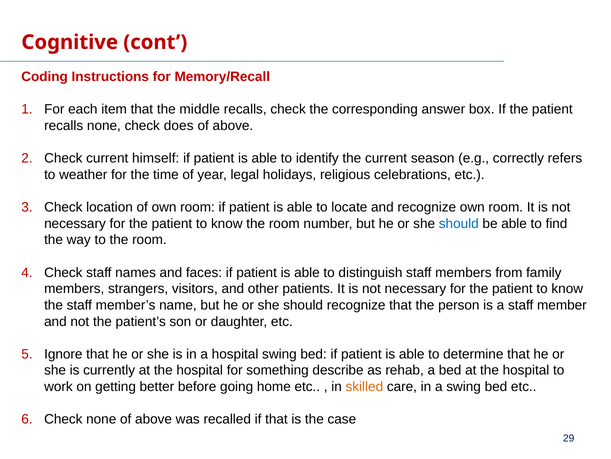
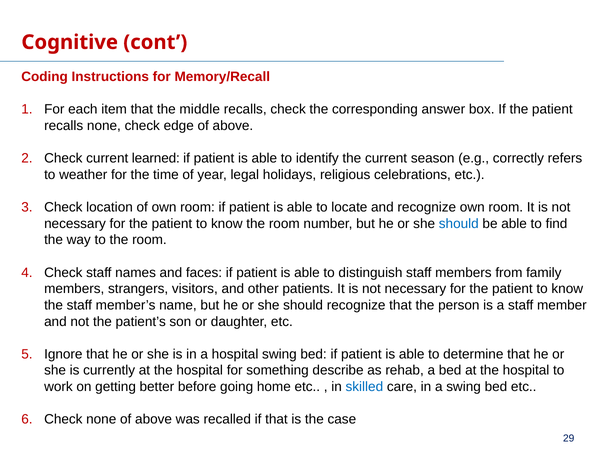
does: does -> edge
himself: himself -> learned
skilled colour: orange -> blue
